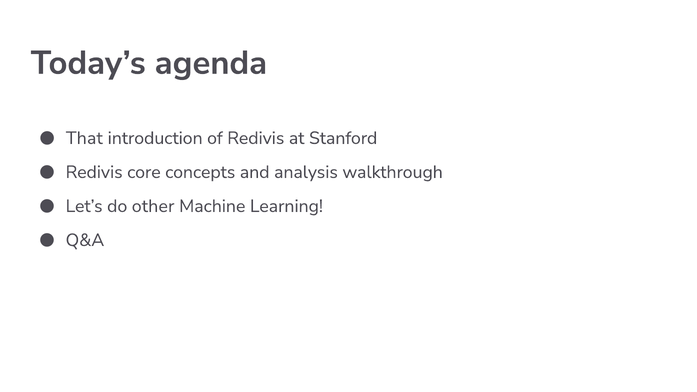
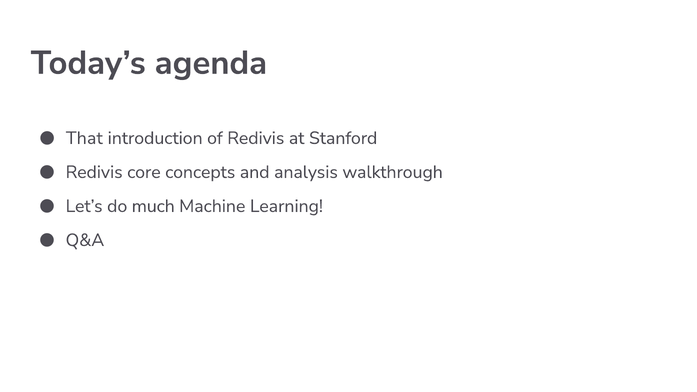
other: other -> much
